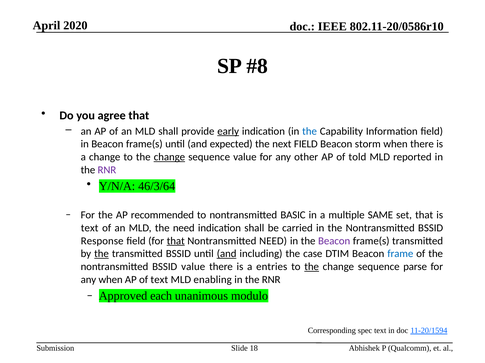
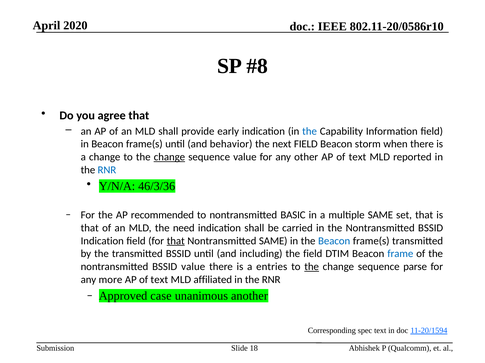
early underline: present -> none
expected: expected -> behavior
other AP of told: told -> text
RNR at (107, 170) colour: purple -> blue
46/3/64: 46/3/64 -> 46/3/36
text at (90, 228): text -> that
Response at (102, 241): Response -> Indication
Nontransmitted NEED: NEED -> SAME
Beacon at (334, 241) colour: purple -> blue
the at (102, 254) underline: present -> none
and at (227, 254) underline: present -> none
the case: case -> field
any when: when -> more
enabling: enabling -> affiliated
each: each -> case
modulo: modulo -> another
